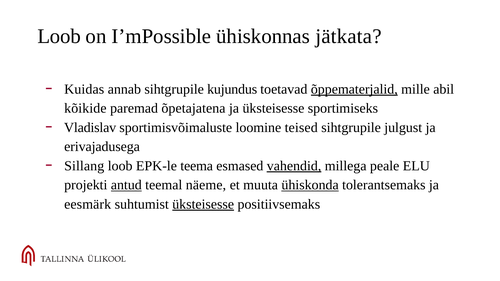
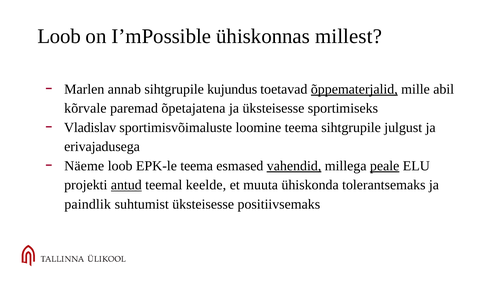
jätkata: jätkata -> millest
Kuidas: Kuidas -> Marlen
kõikide: kõikide -> kõrvale
loomine teised: teised -> teema
Sillang: Sillang -> Näeme
peale underline: none -> present
näeme: näeme -> keelde
ühiskonda underline: present -> none
eesmärk: eesmärk -> paindlik
üksteisesse at (203, 204) underline: present -> none
